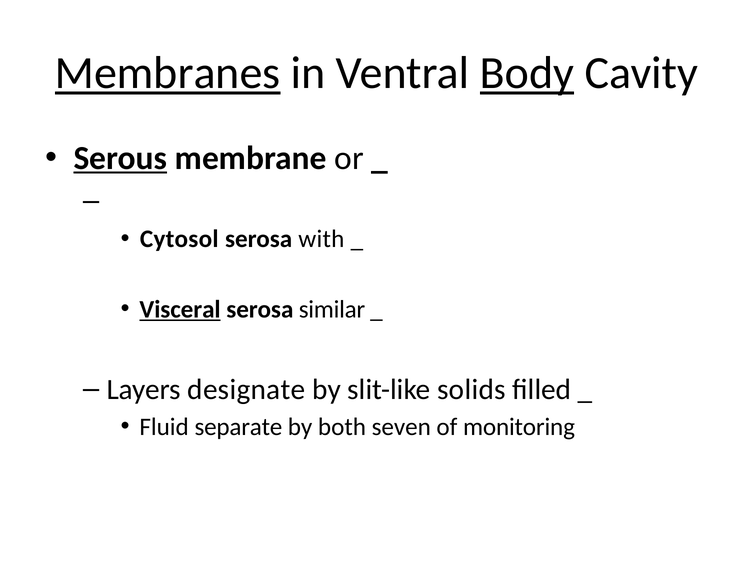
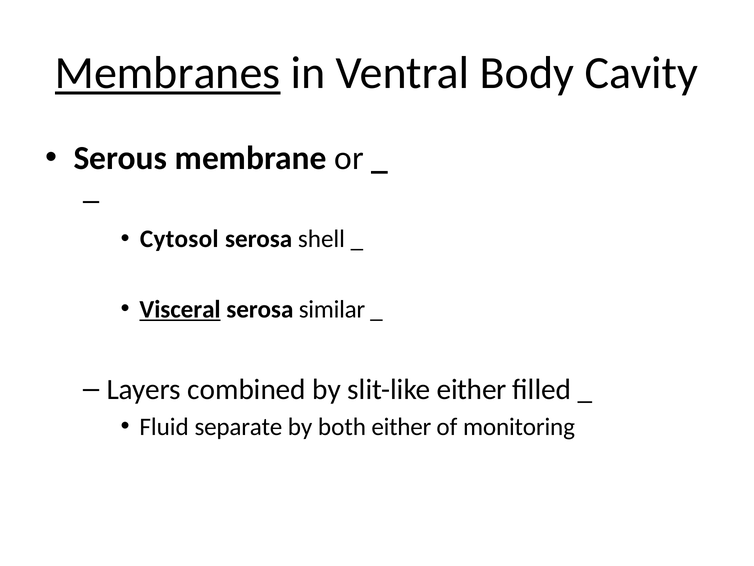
Body underline: present -> none
Serous underline: present -> none
with: with -> shell
designate: designate -> combined
slit-like solids: solids -> either
both seven: seven -> either
